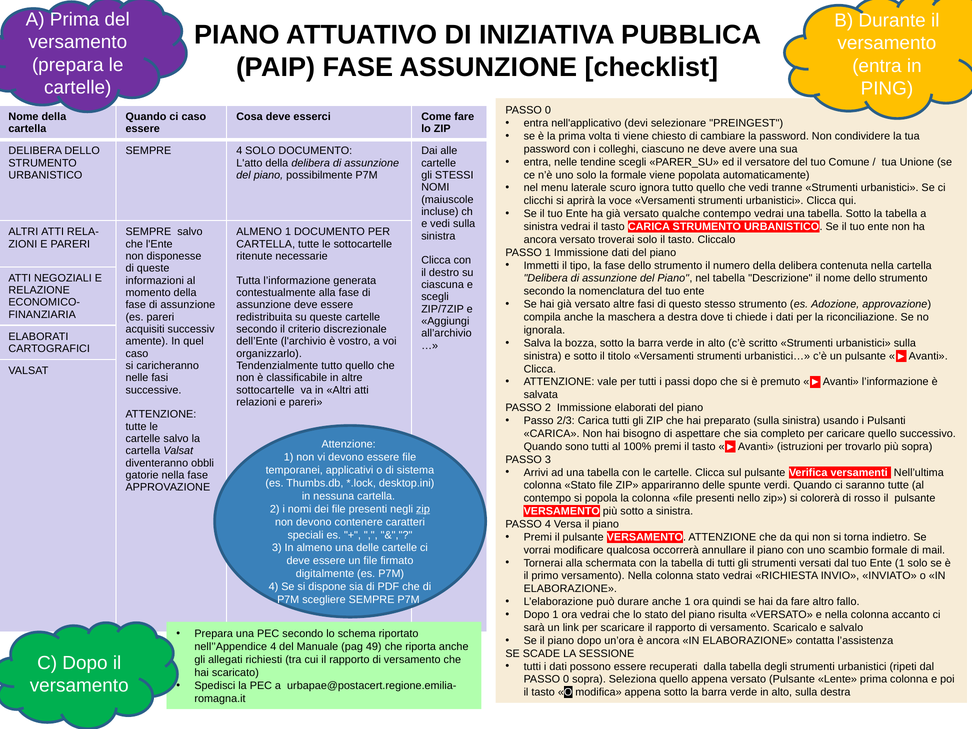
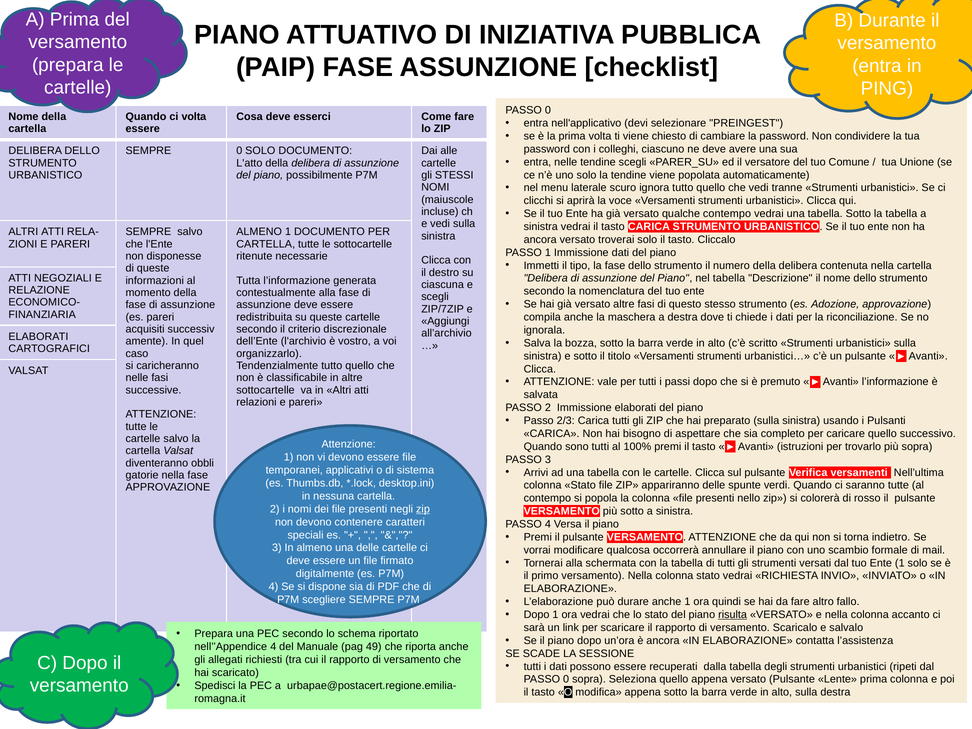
ci caso: caso -> volta
SEMPRE 4: 4 -> 0
la formale: formale -> tendine
risulta underline: none -> present
